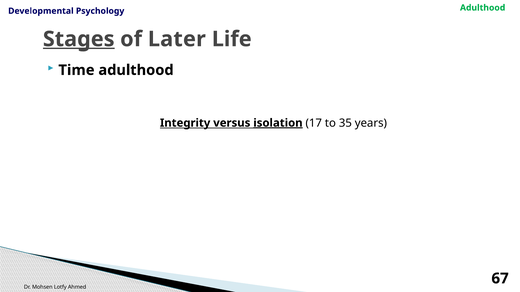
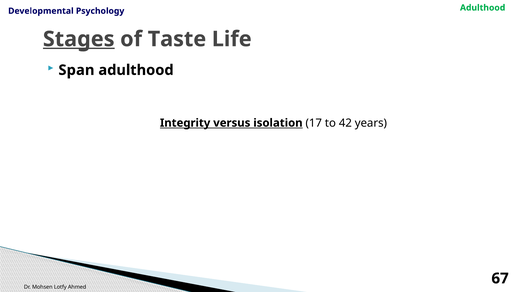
Later: Later -> Taste
Time: Time -> Span
isolation underline: present -> none
35: 35 -> 42
